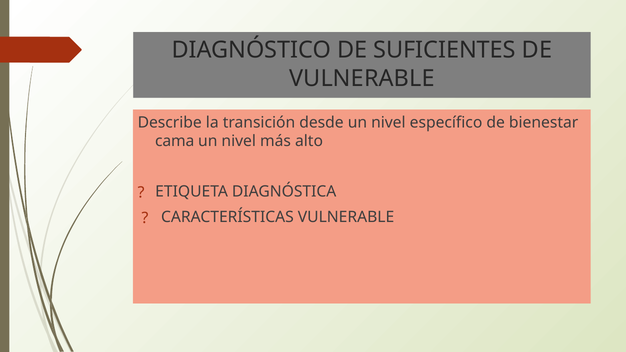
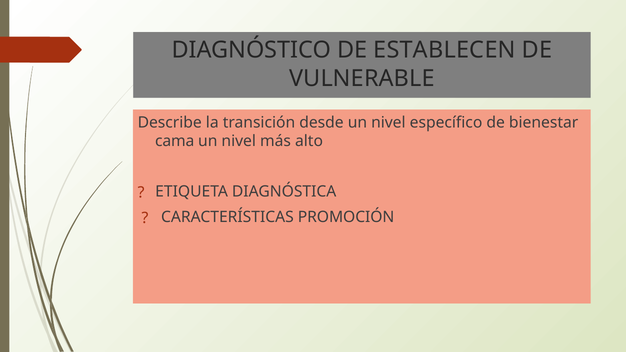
SUFICIENTES: SUFICIENTES -> ESTABLECEN
CARACTERÍSTICAS VULNERABLE: VULNERABLE -> PROMOCIÓN
